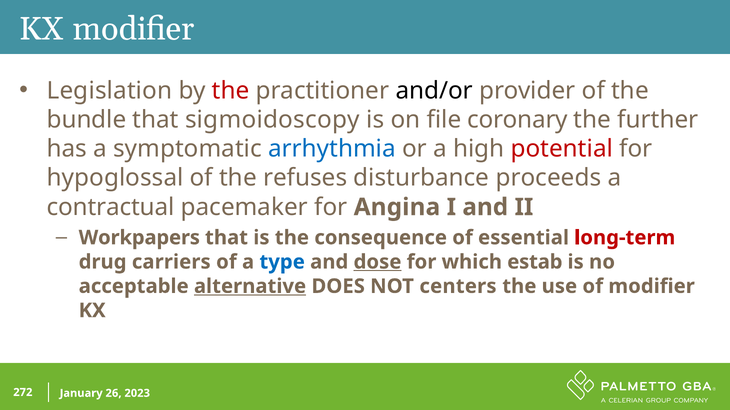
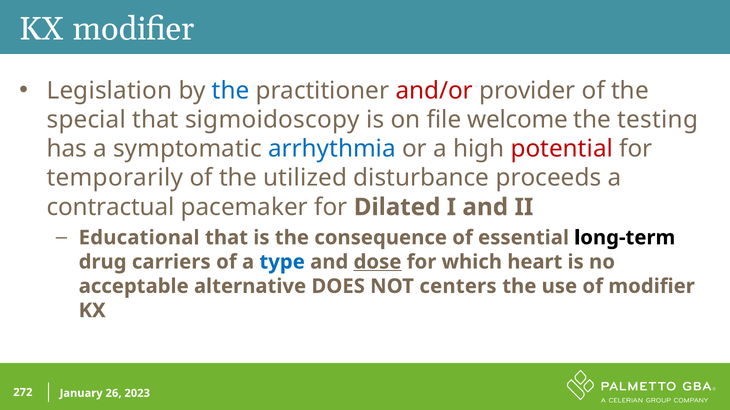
the at (231, 91) colour: red -> blue
and/or colour: black -> red
bundle: bundle -> special
coronary: coronary -> welcome
further: further -> testing
hypoglossal: hypoglossal -> temporarily
refuses: refuses -> utilized
Angina: Angina -> Dilated
Workpapers: Workpapers -> Educational
long-term colour: red -> black
estab: estab -> heart
alternative underline: present -> none
